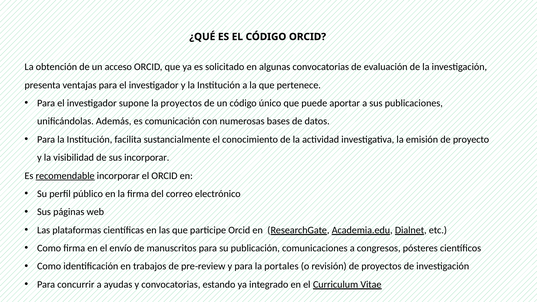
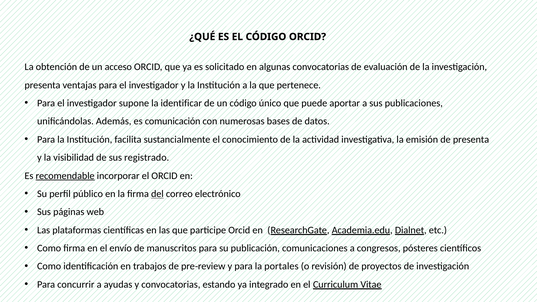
la proyectos: proyectos -> identificar
de proyecto: proyecto -> presenta
sus incorporar: incorporar -> registrado
del underline: none -> present
